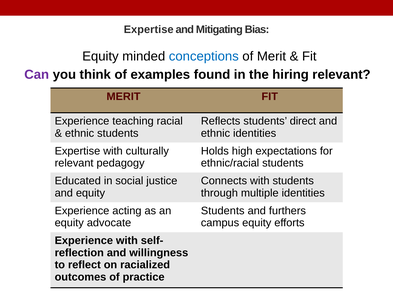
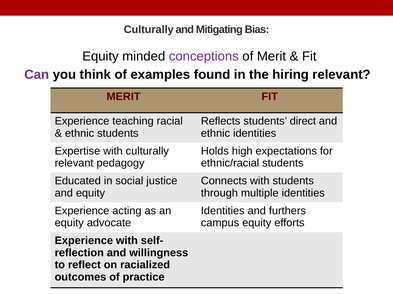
Expertise at (149, 30): Expertise -> Culturally
conceptions colour: blue -> purple
Students at (223, 211): Students -> Identities
